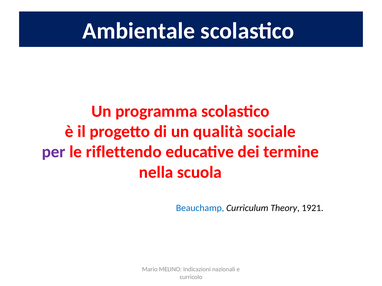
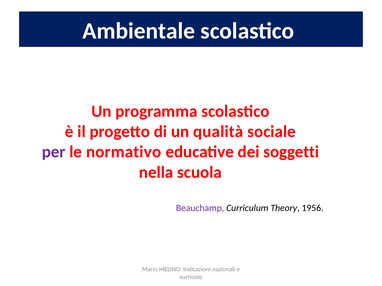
riflettendo: riflettendo -> normativo
termine: termine -> soggetti
Beauchamp colour: blue -> purple
1921: 1921 -> 1956
